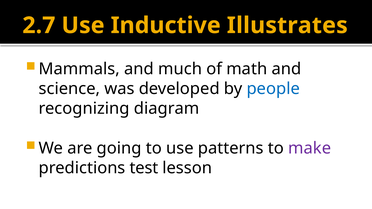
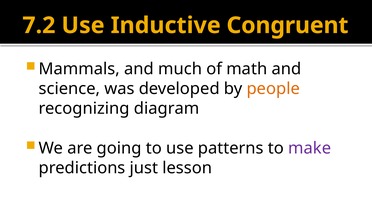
2.7: 2.7 -> 7.2
Illustrates: Illustrates -> Congruent
people colour: blue -> orange
test: test -> just
